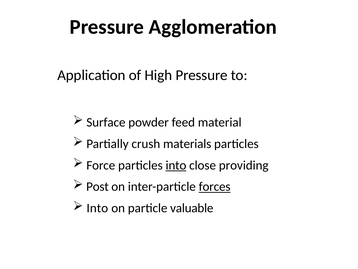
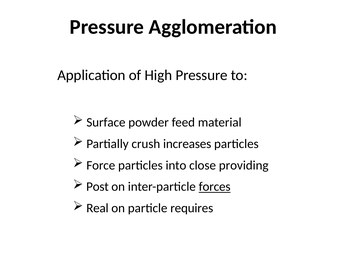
materials: materials -> increases
into at (176, 165) underline: present -> none
Into at (97, 208): Into -> Real
valuable: valuable -> requires
